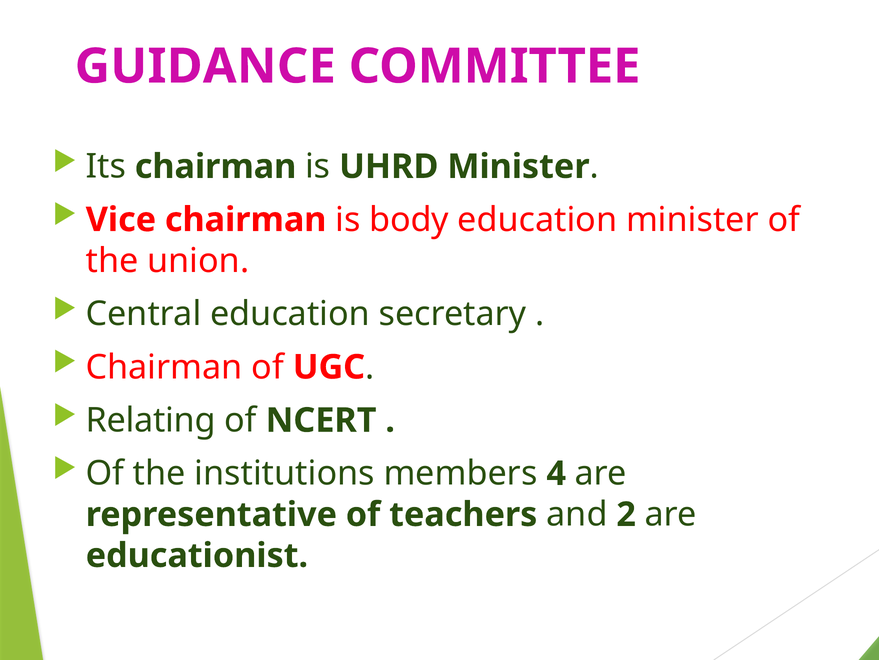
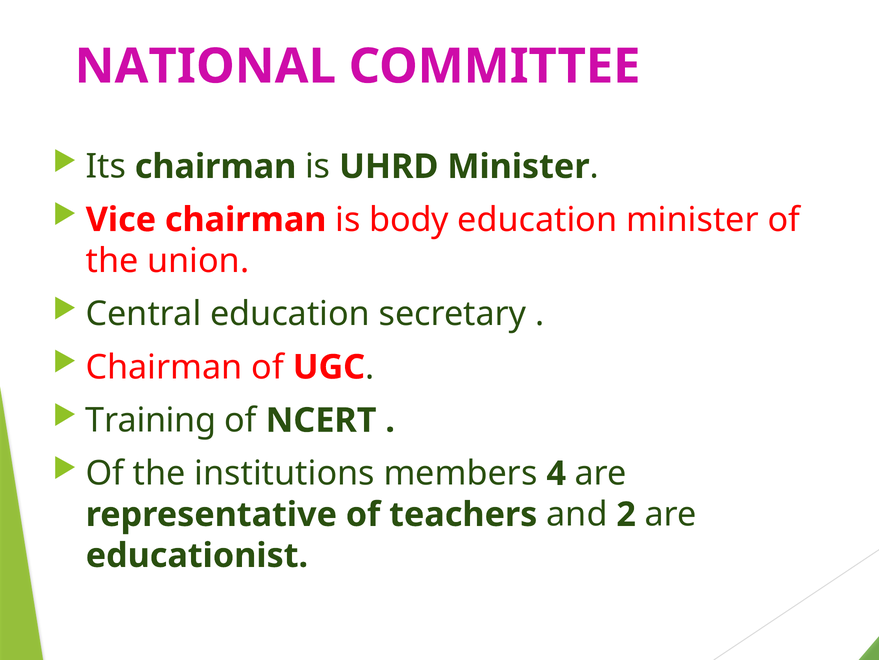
GUIDANCE: GUIDANCE -> NATIONAL
Relating: Relating -> Training
